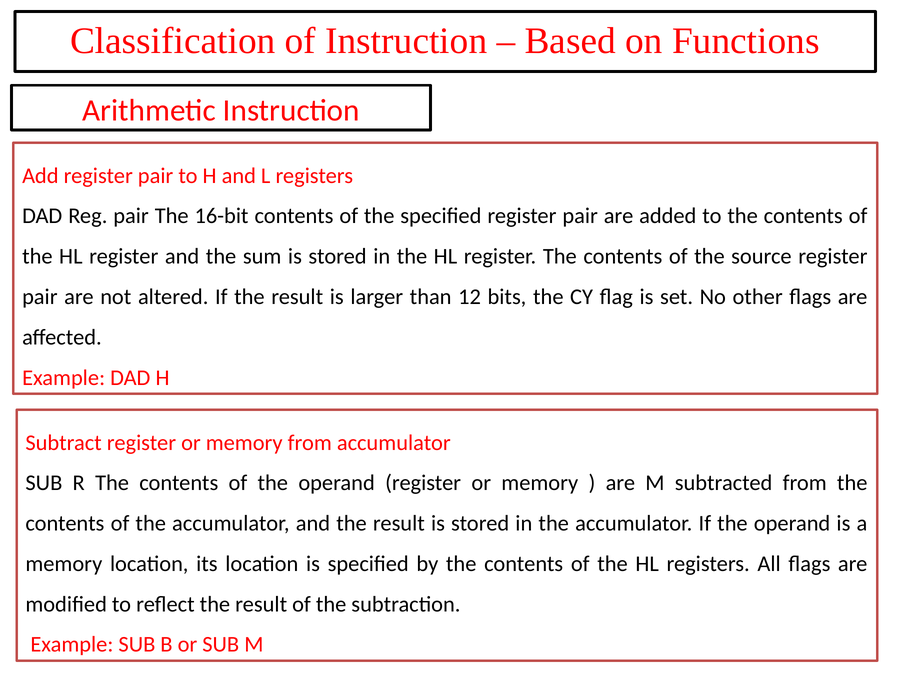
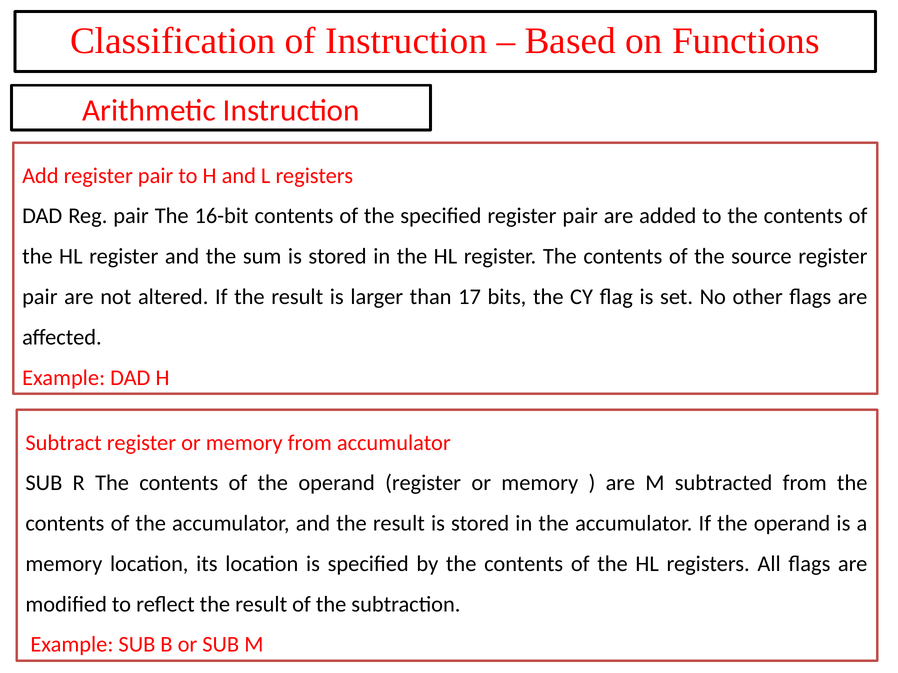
12: 12 -> 17
